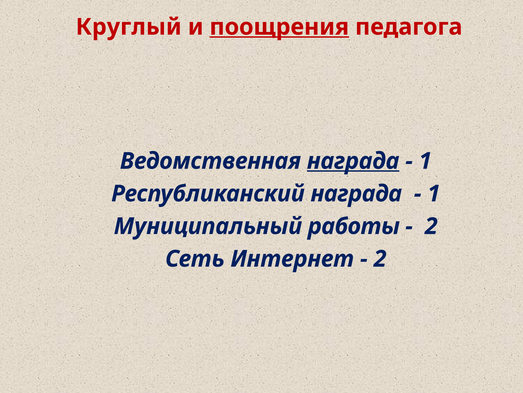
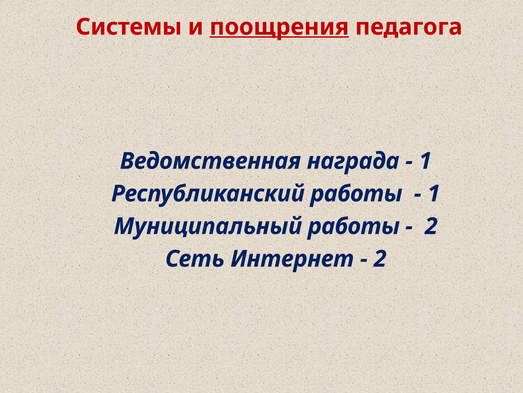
Круглый: Круглый -> Системы
награда at (353, 161) underline: present -> none
Республиканский награда: награда -> работы
